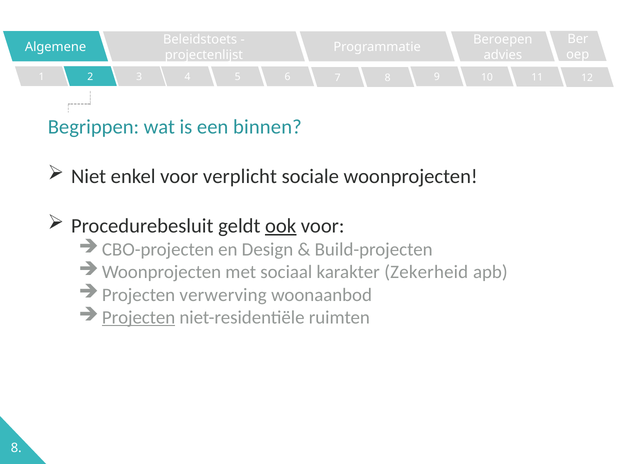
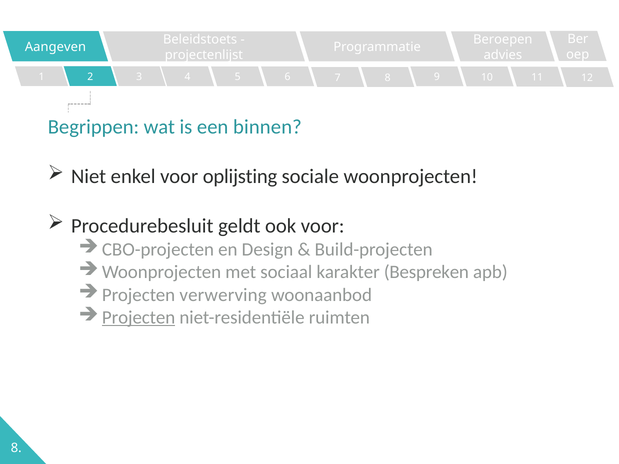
Algemene: Algemene -> Aangeven
verplicht: verplicht -> oplijsting
ook underline: present -> none
Zekerheid: Zekerheid -> Bespreken
